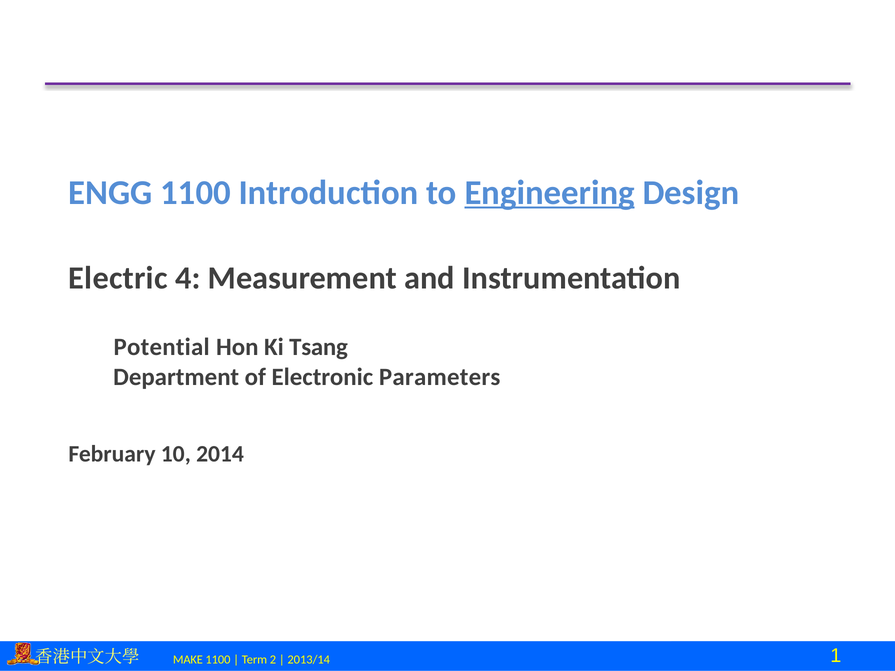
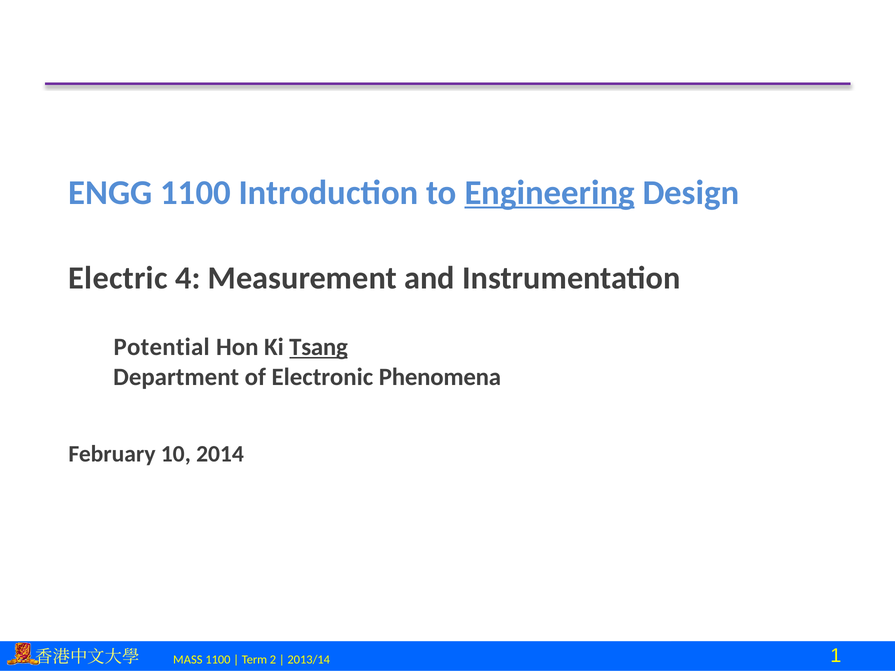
Tsang underline: none -> present
Parameters: Parameters -> Phenomena
MAKE: MAKE -> MASS
